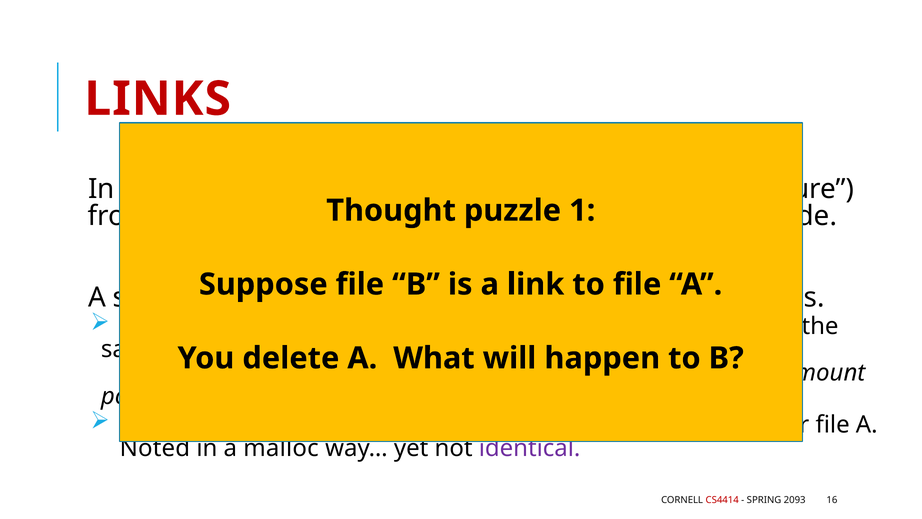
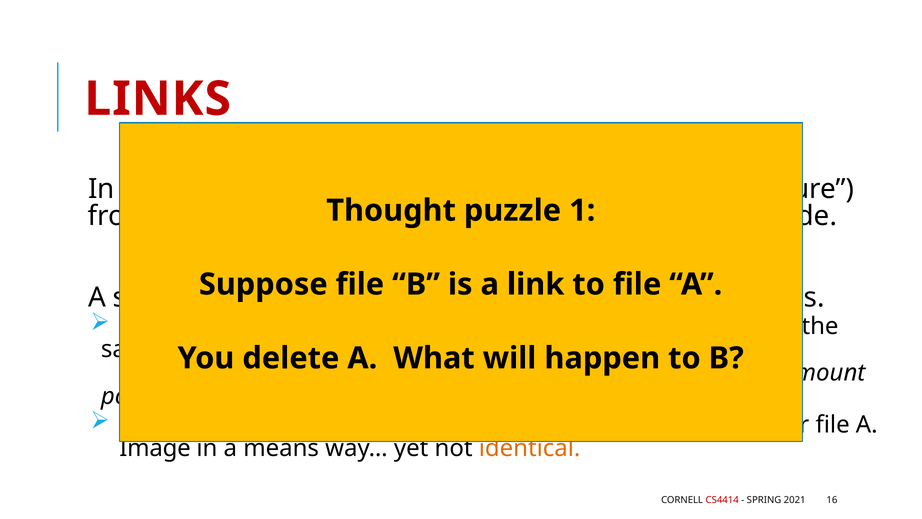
Noted: Noted -> Image
malloc: malloc -> means
identical colour: purple -> orange
2093: 2093 -> 2021
